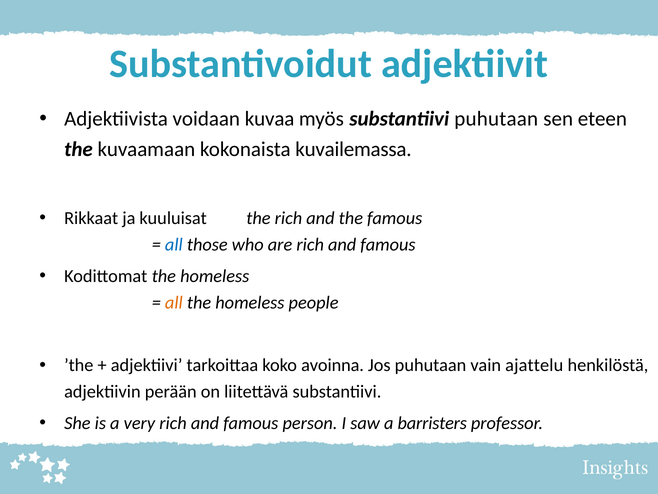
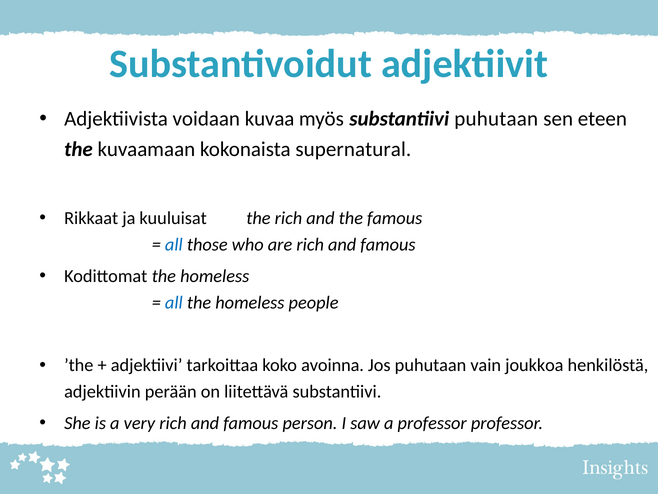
kuvailemassa: kuvailemassa -> supernatural
all at (174, 302) colour: orange -> blue
ajattelu: ajattelu -> joukkoa
a barristers: barristers -> professor
